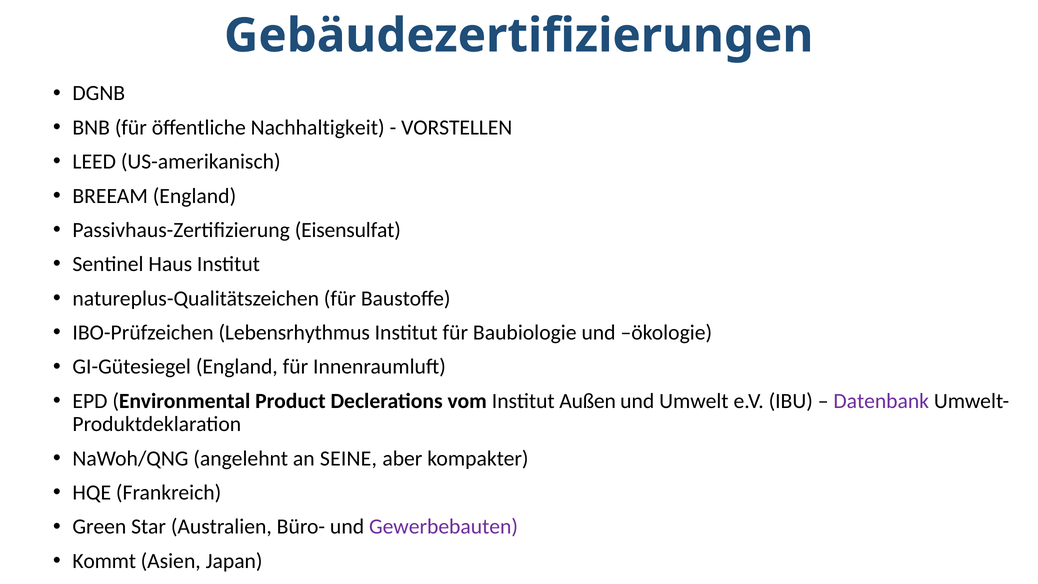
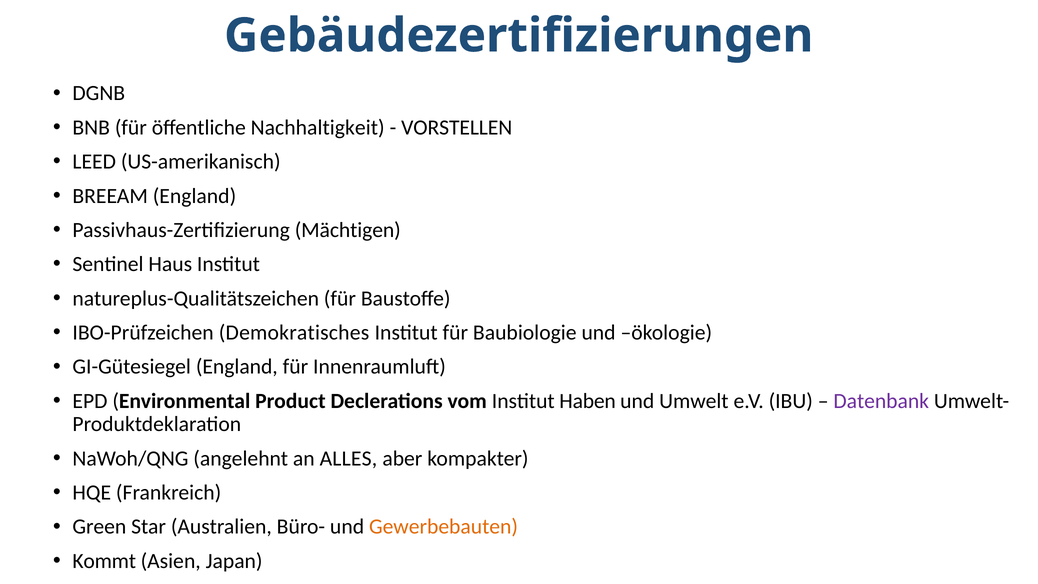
Eisensulfat: Eisensulfat -> Mächtigen
Lebensrhythmus: Lebensrhythmus -> Demokratisches
Außen: Außen -> Haben
SEINE: SEINE -> ALLES
Gewerbebauten colour: purple -> orange
